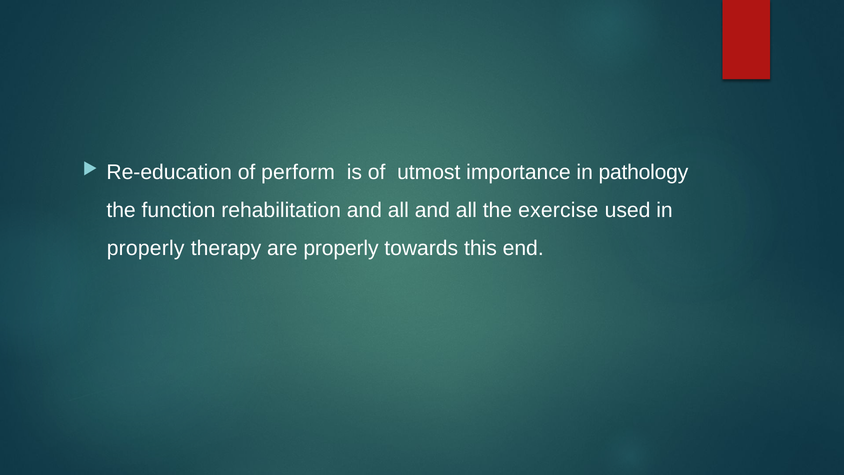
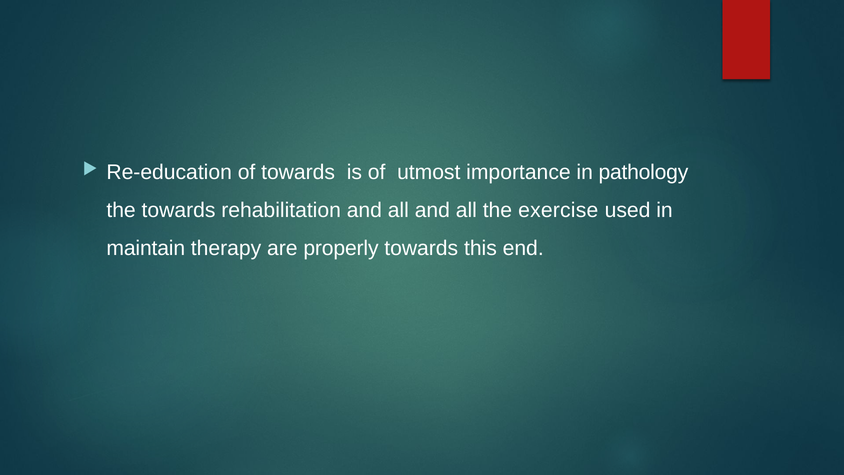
of perform: perform -> towards
the function: function -> towards
properly at (146, 248): properly -> maintain
